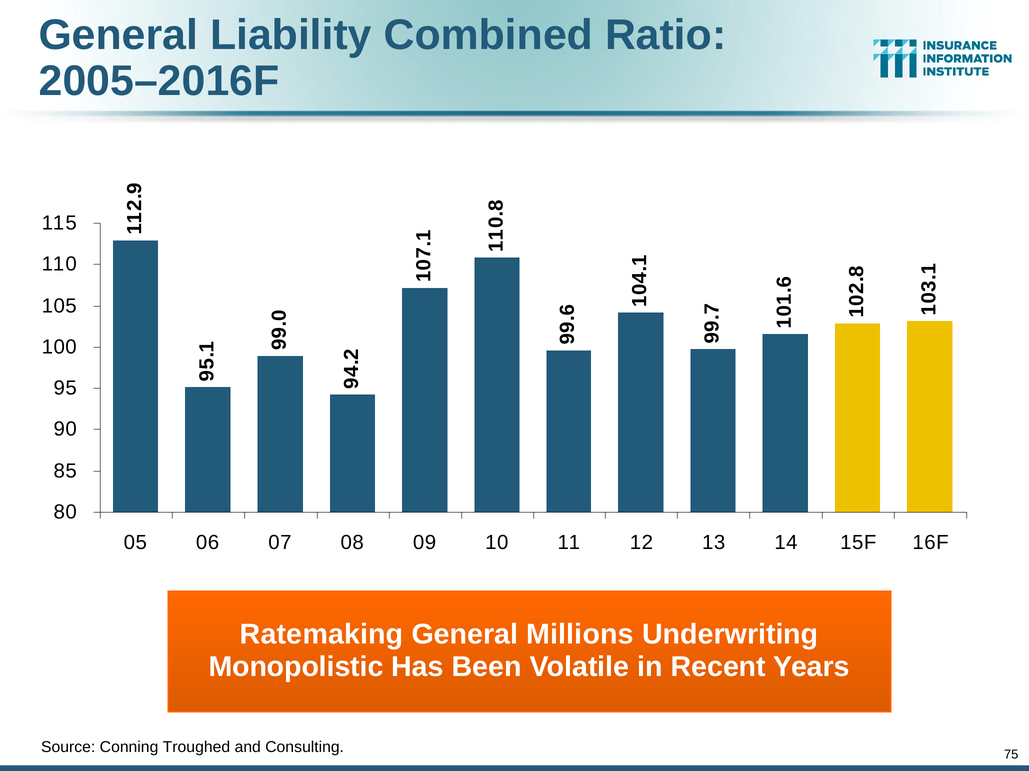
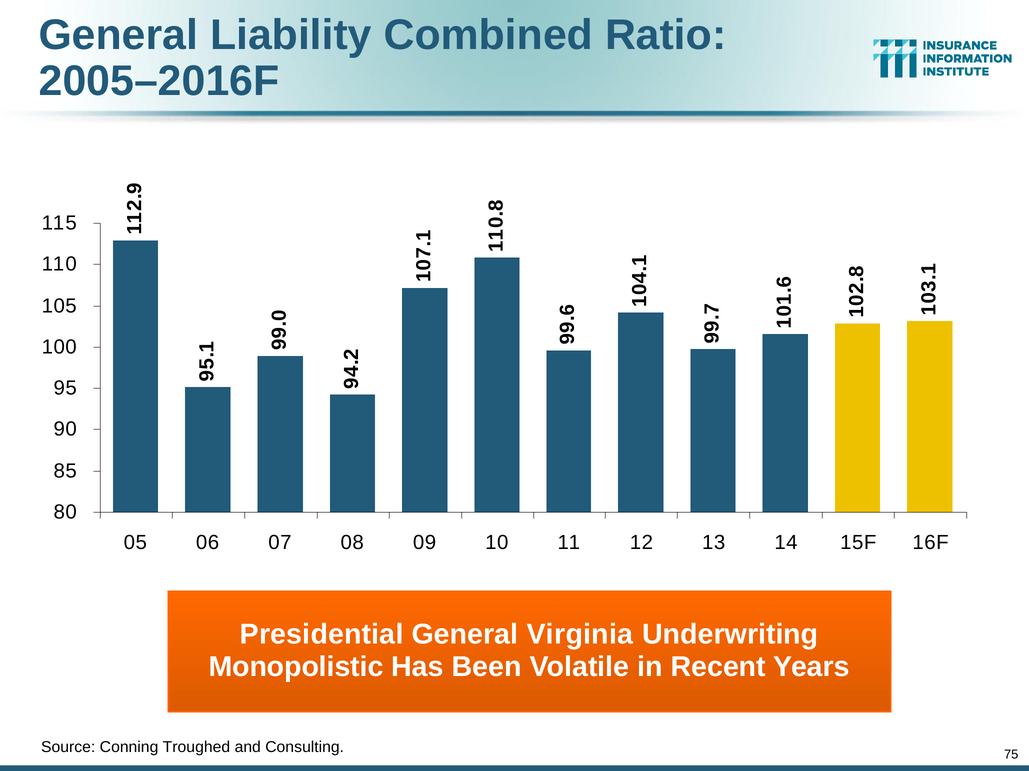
Ratemaking: Ratemaking -> Presidential
Millions: Millions -> Virginia
